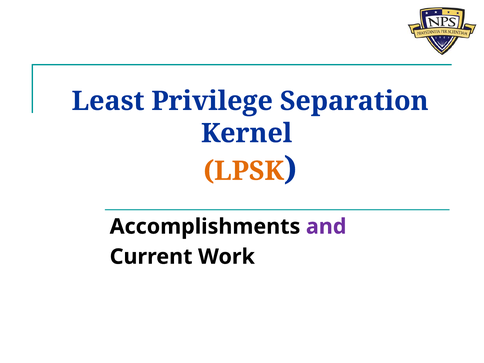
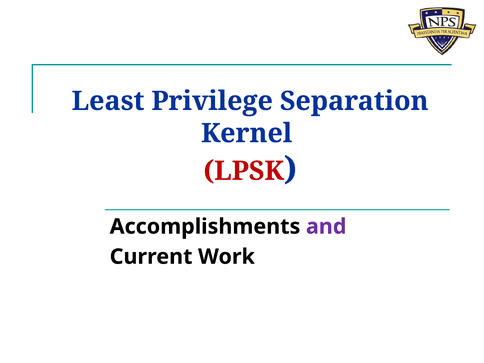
LPSK colour: orange -> red
